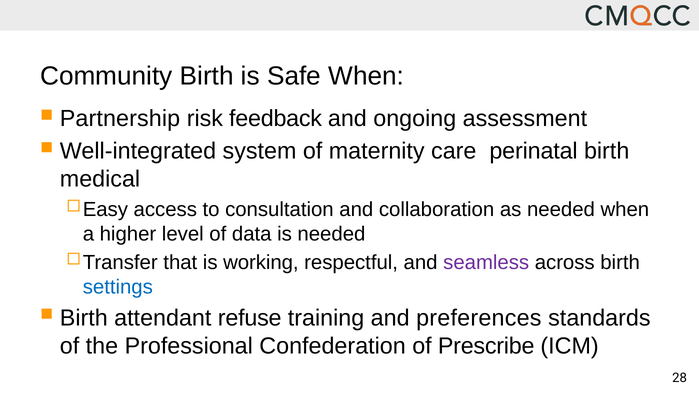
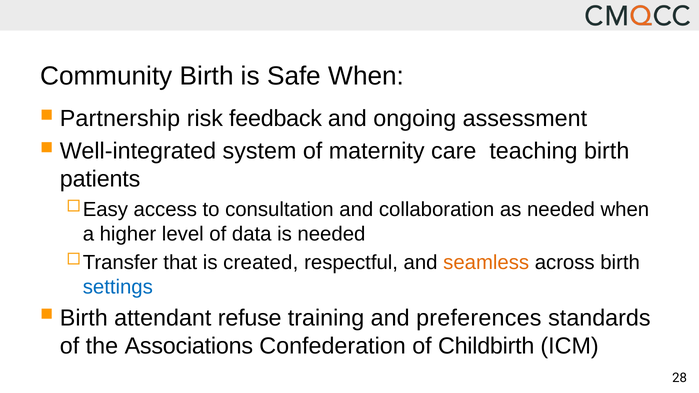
perinatal: perinatal -> teaching
medical: medical -> patients
working: working -> created
seamless colour: purple -> orange
Professional: Professional -> Associations
Prescribe: Prescribe -> Childbirth
